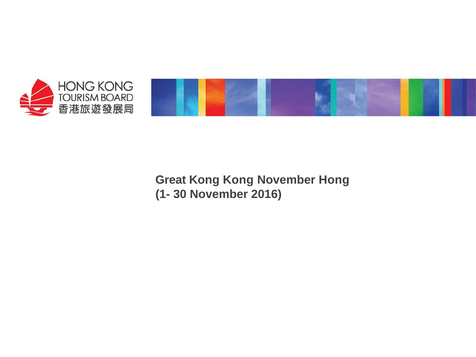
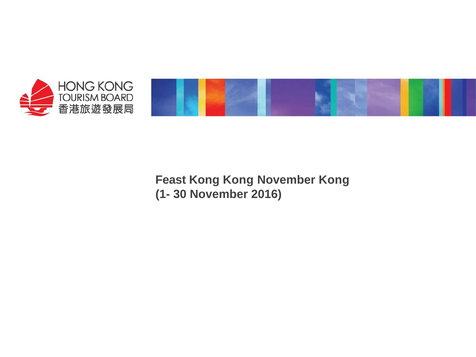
Great: Great -> Feast
November Hong: Hong -> Kong
